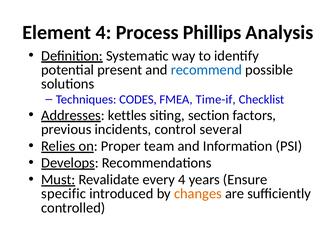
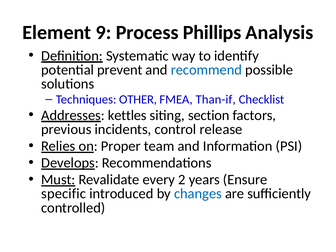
Element 4: 4 -> 9
present: present -> prevent
CODES: CODES -> OTHER
Time-if: Time-if -> Than-if
several: several -> release
every 4: 4 -> 2
changes colour: orange -> blue
